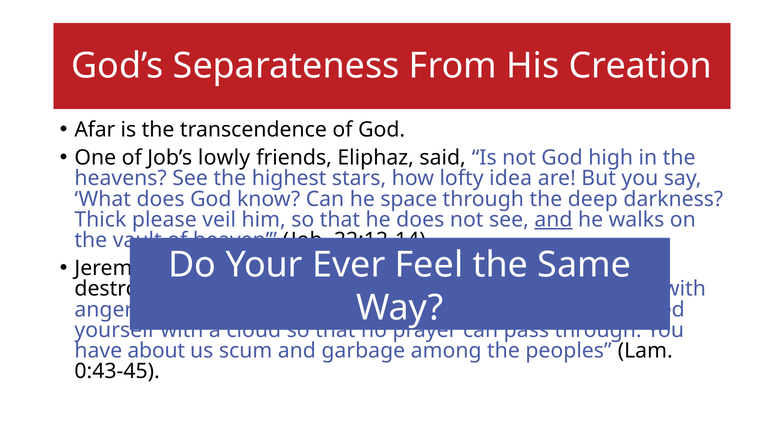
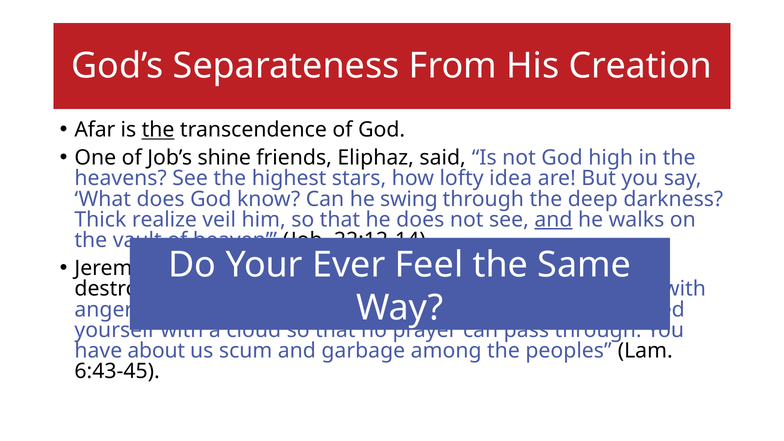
the at (158, 130) underline: none -> present
lowly: lowly -> shine
space: space -> swing
please: please -> realize
0:43-45: 0:43-45 -> 6:43-45
